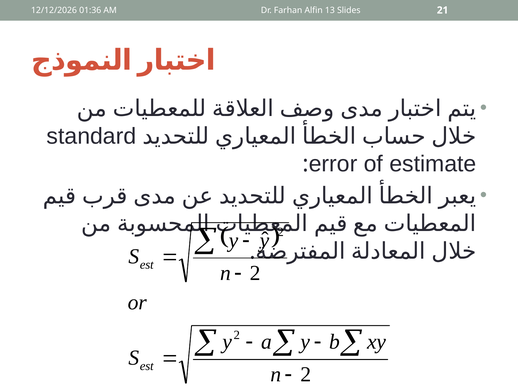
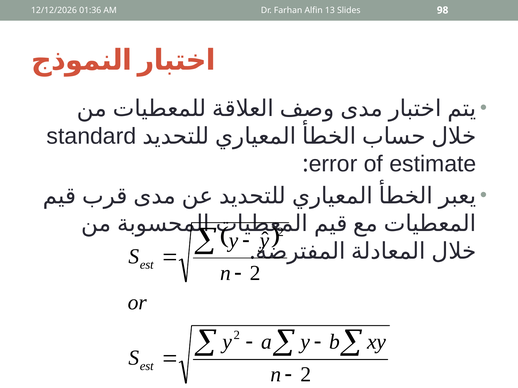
21: 21 -> 98
